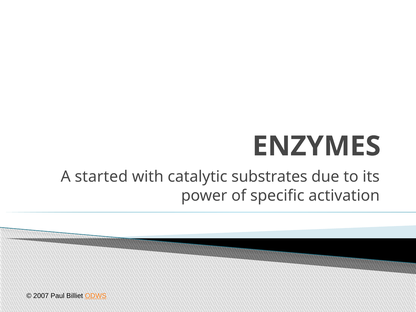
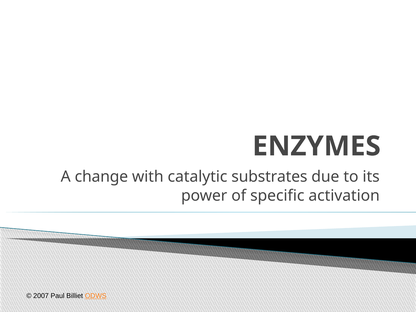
started: started -> change
